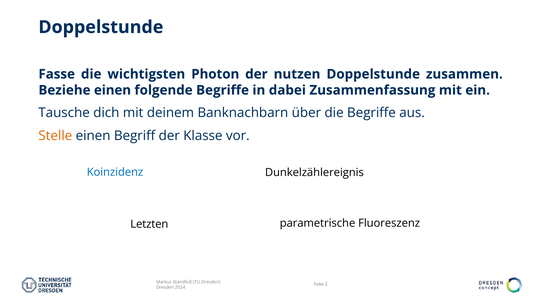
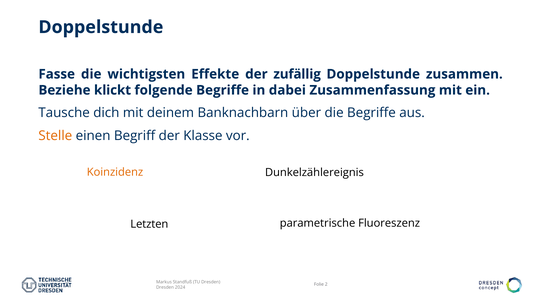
Photon: Photon -> Effekte
nutzen: nutzen -> zufällig
Beziehe einen: einen -> klickt
Koinzidenz colour: blue -> orange
